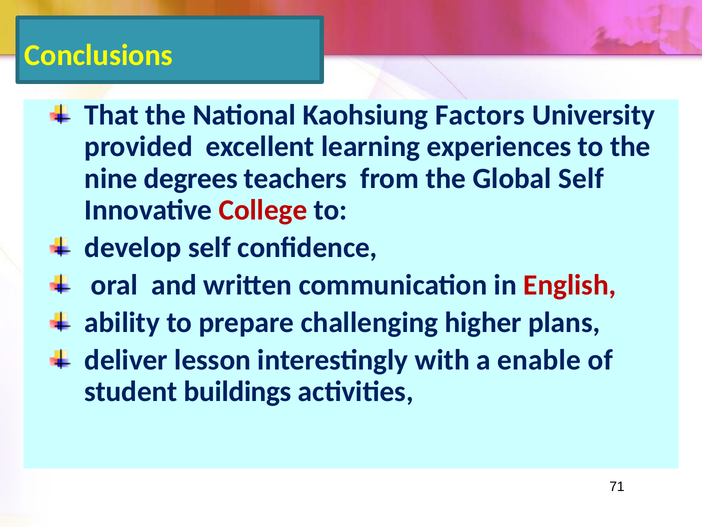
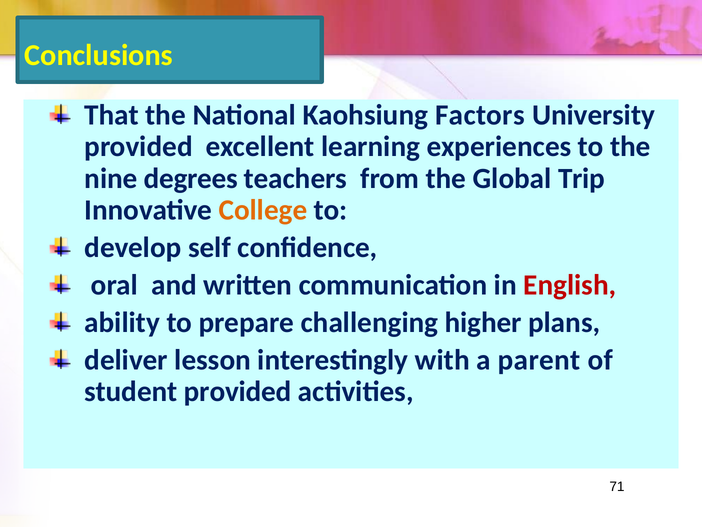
Global Self: Self -> Trip
College colour: red -> orange
enable: enable -> parent
student buildings: buildings -> provided
